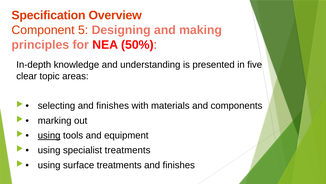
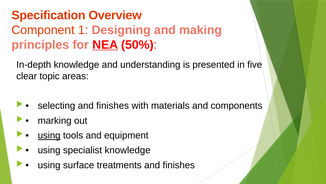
5: 5 -> 1
NEA underline: none -> present
specialist treatments: treatments -> knowledge
